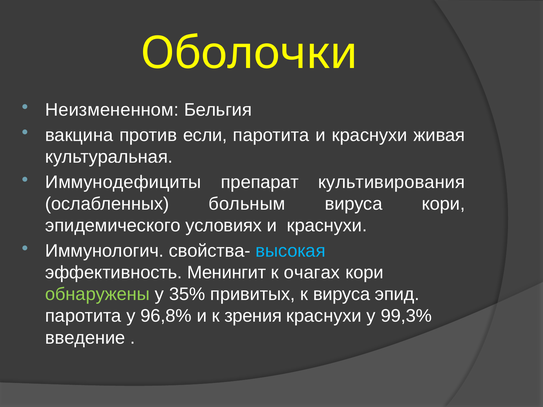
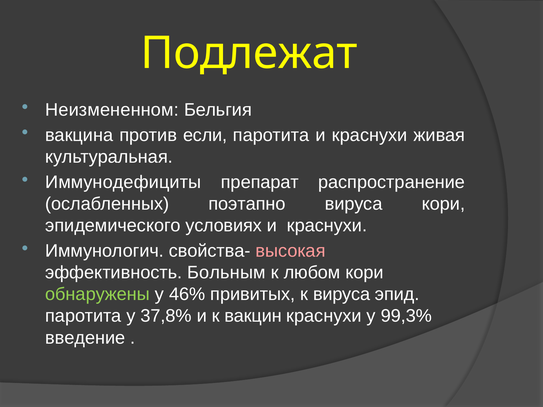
Оболочки: Оболочки -> Подлежат
культивирования: культивирования -> распространение
больным: больным -> поэтапно
высокая colour: light blue -> pink
Менингит: Менингит -> Больным
очагах: очагах -> любом
35%: 35% -> 46%
96,8%: 96,8% -> 37,8%
зрения: зрения -> вакцин
